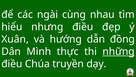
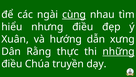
cùng underline: none -> present
đồng: đồng -> xưng
Mình: Mình -> Rằng
